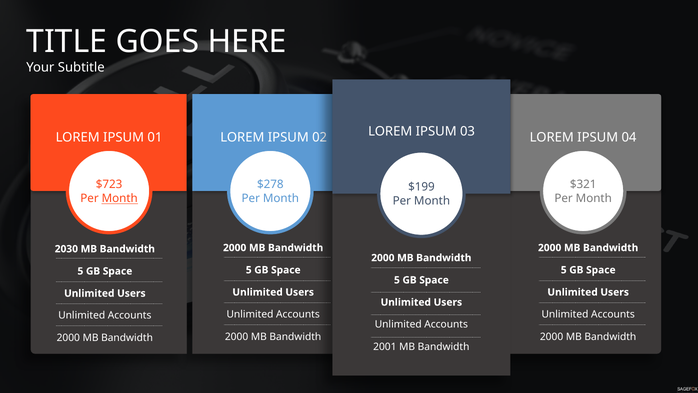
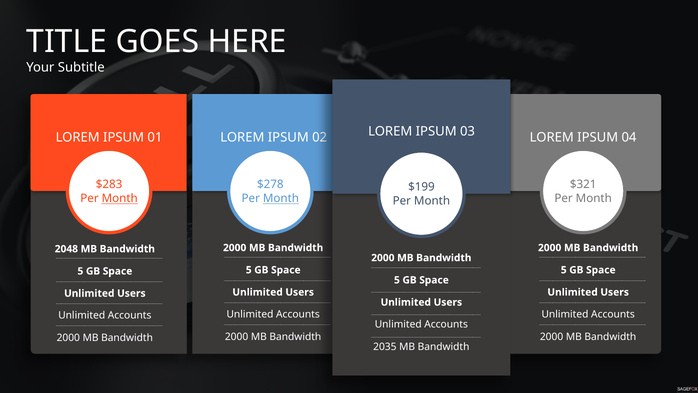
$723: $723 -> $283
Month at (281, 198) underline: none -> present
2030: 2030 -> 2048
2001: 2001 -> 2035
